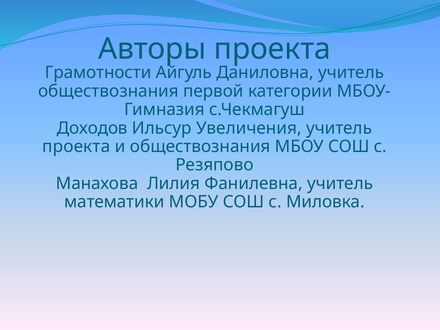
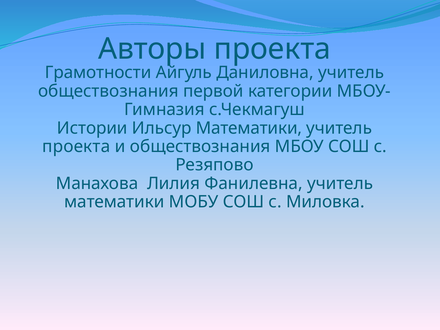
Доходов: Доходов -> Истории
Ильсур Увеличения: Увеличения -> Математики
